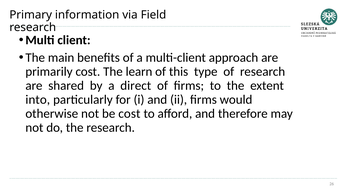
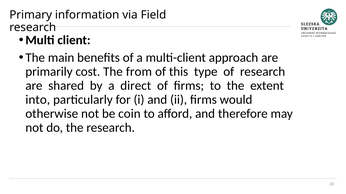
learn: learn -> from
be cost: cost -> coin
